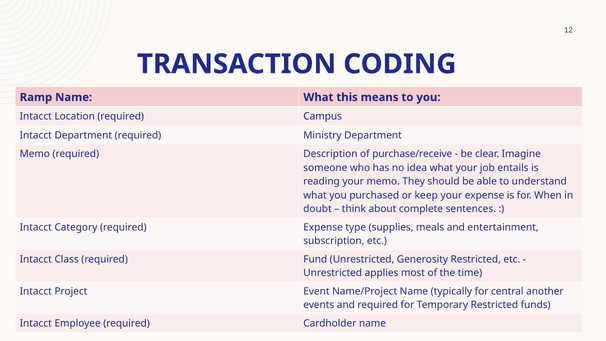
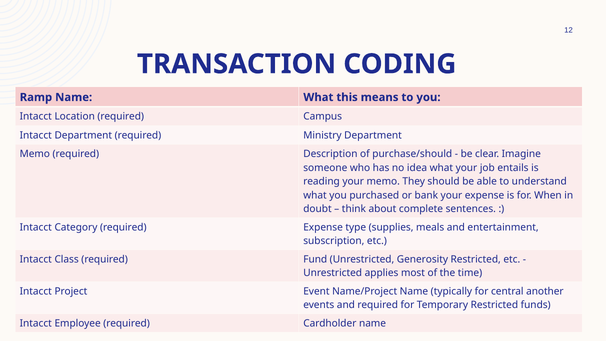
purchase/receive: purchase/receive -> purchase/should
keep: keep -> bank
